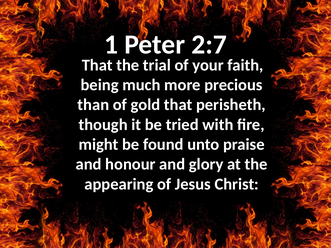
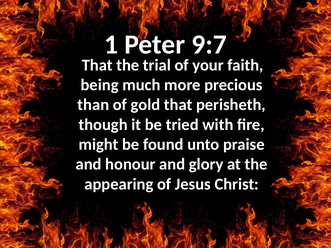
2:7: 2:7 -> 9:7
